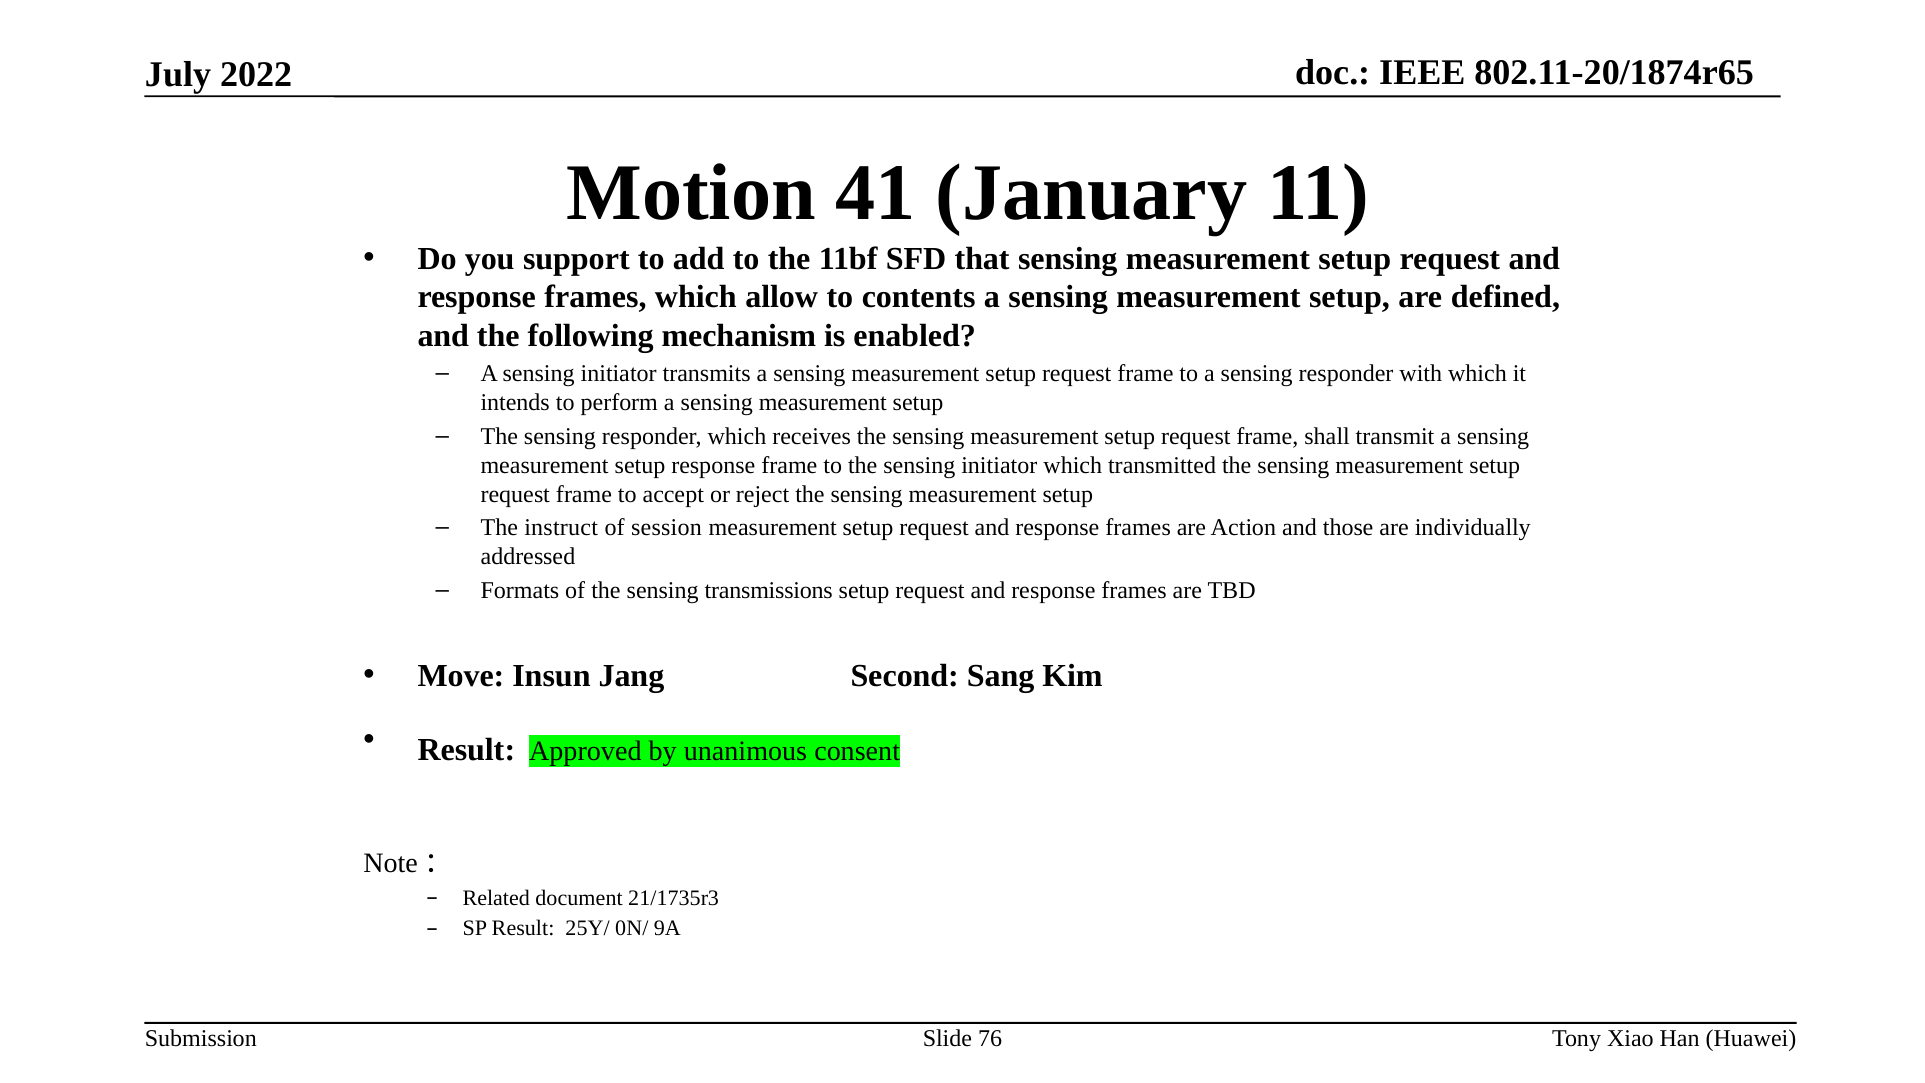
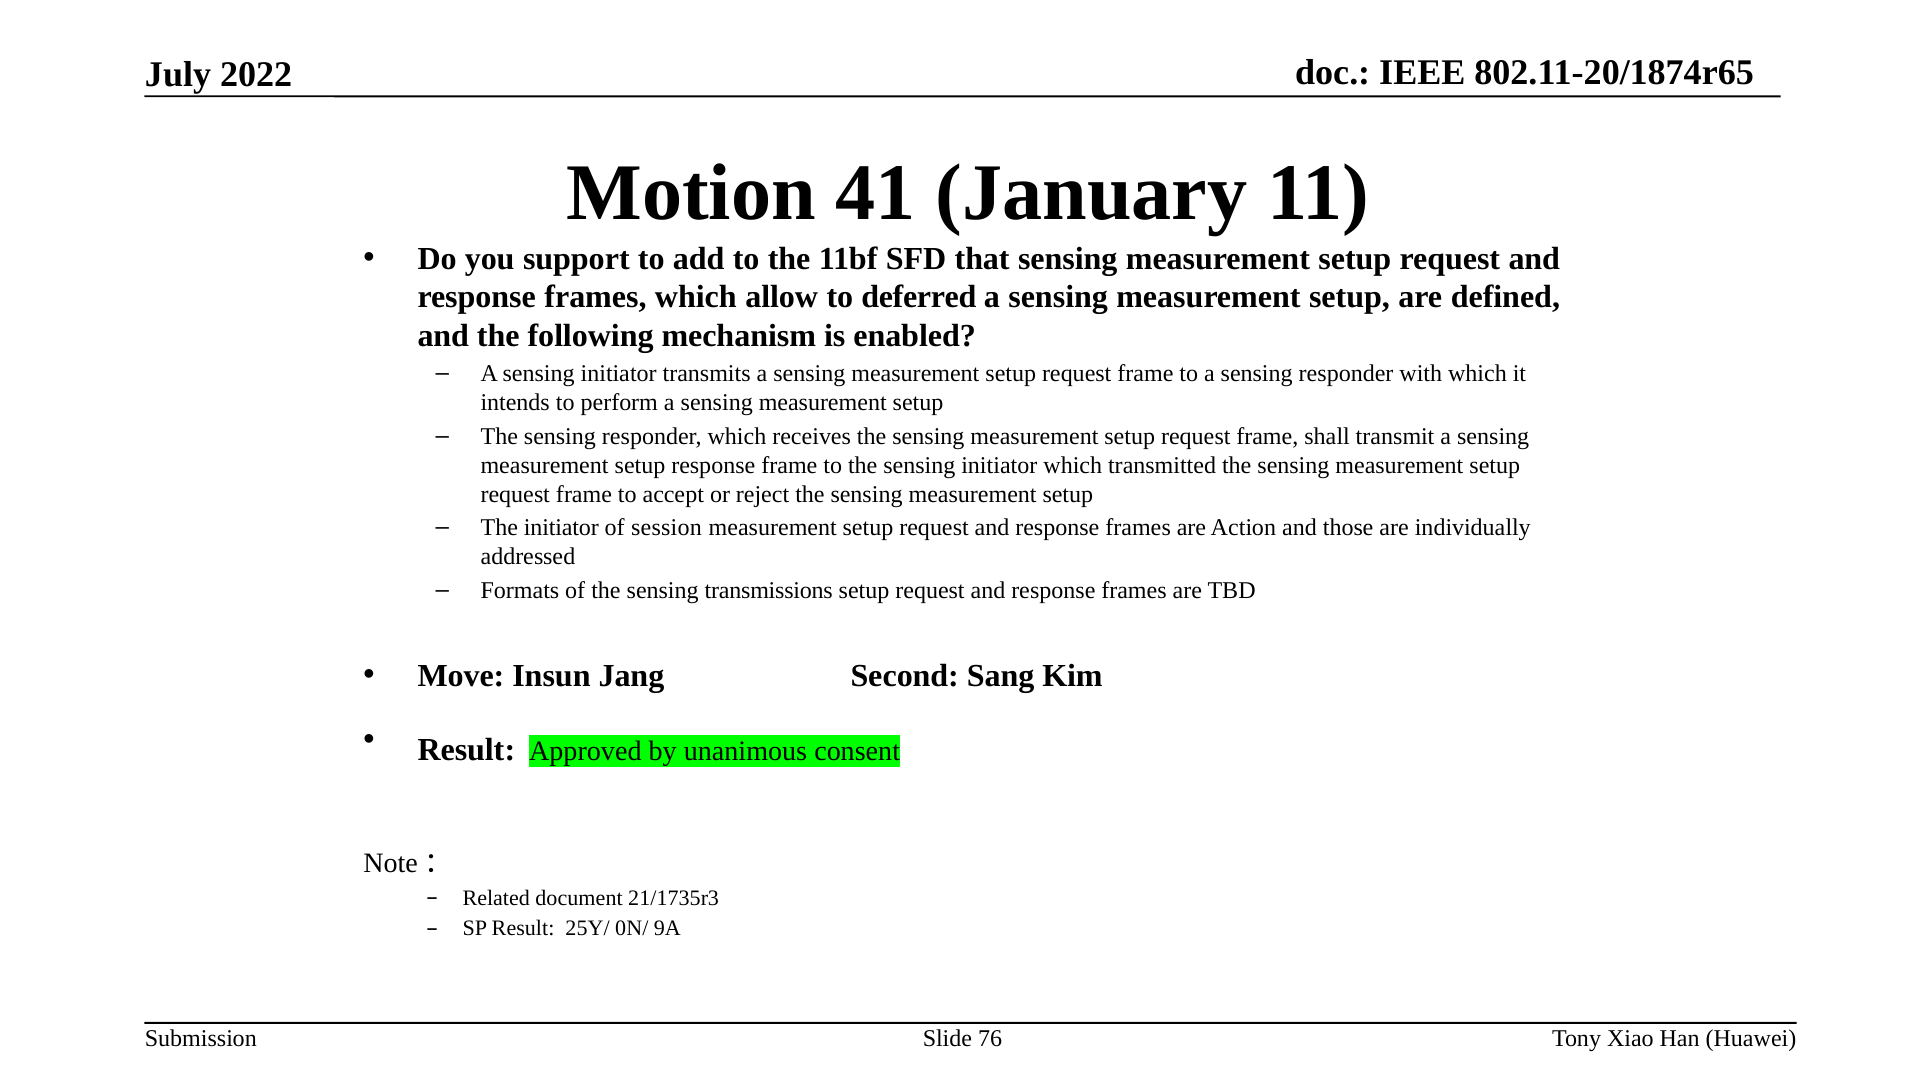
contents: contents -> deferred
The instruct: instruct -> initiator
